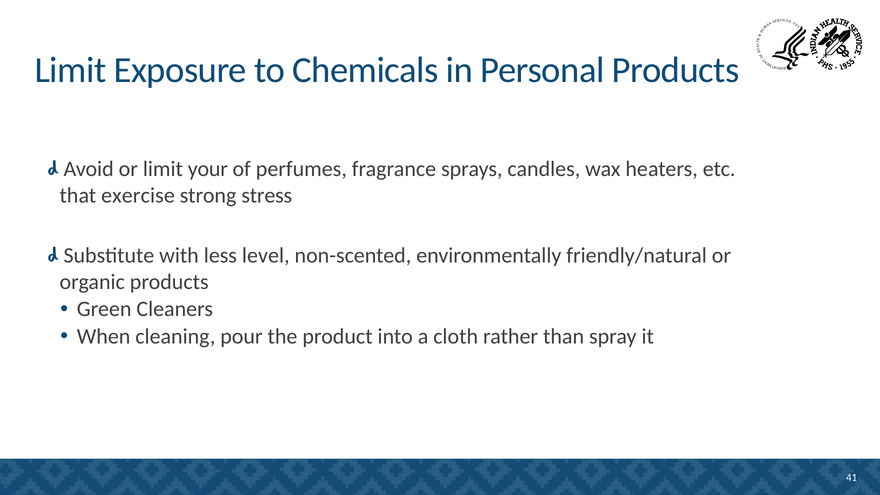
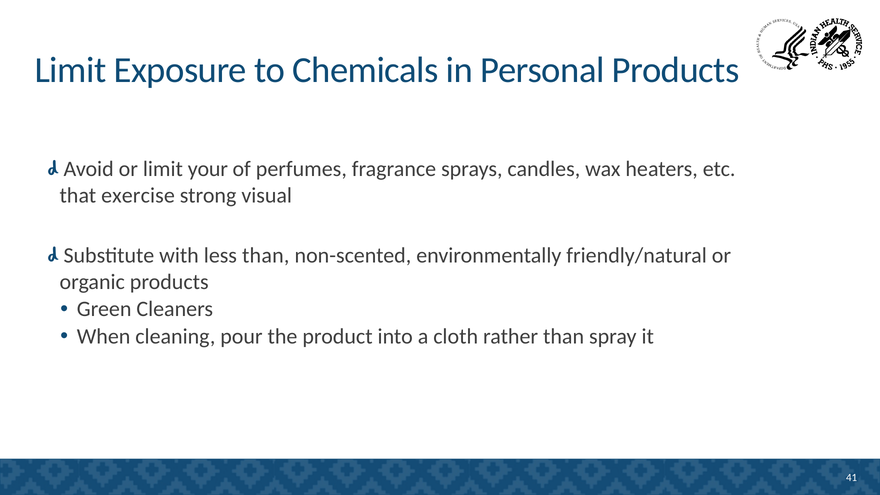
stress: stress -> visual
less level: level -> than
